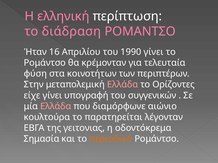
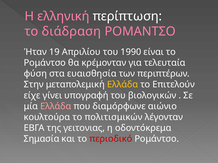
16: 16 -> 19
1990 γίνει: γίνει -> είναι
κοινοτήτων: κοινοτήτων -> ευαισθησία
Ελλάδα at (123, 85) colour: pink -> yellow
Ορίζοντες: Ορίζοντες -> Επιτελούν
συγγενικών: συγγενικών -> βιολογικών
παρατηρείται: παρατηρείται -> πολιτισμικών
περιοδικό colour: orange -> red
